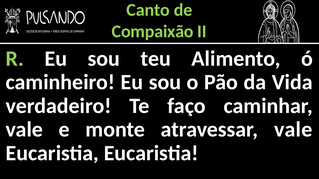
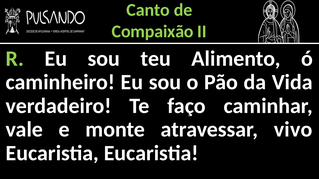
atravessar vale: vale -> vivo
